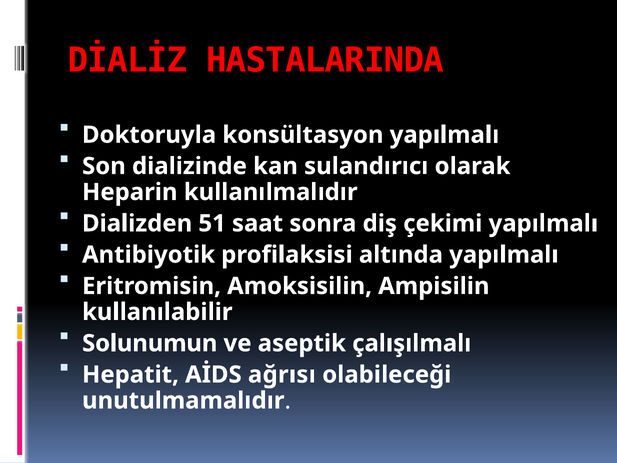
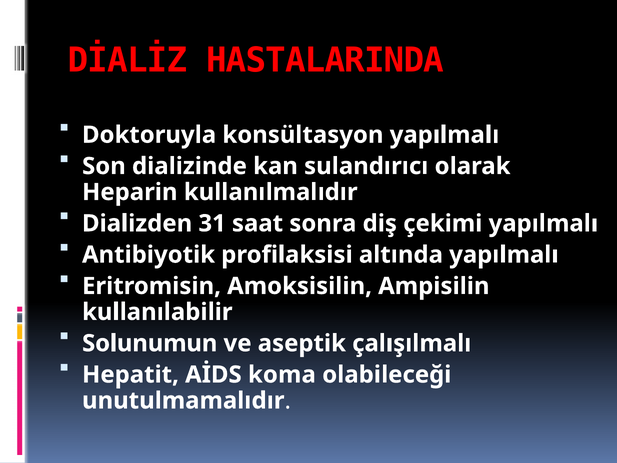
51: 51 -> 31
ağrısı: ağrısı -> koma
